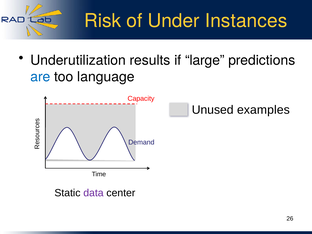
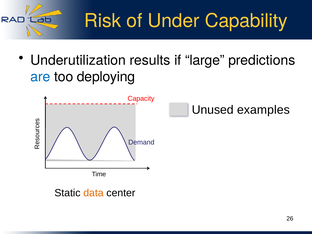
Instances: Instances -> Capability
language: language -> deploying
data colour: purple -> orange
